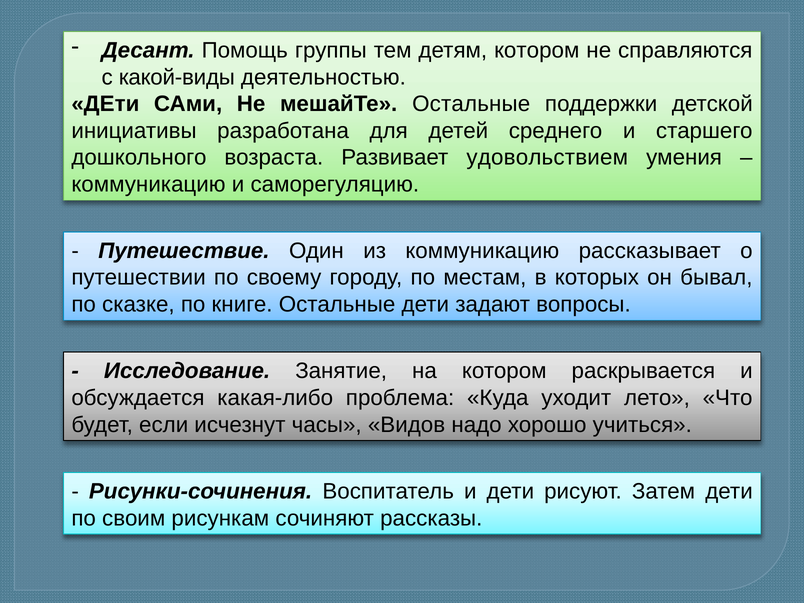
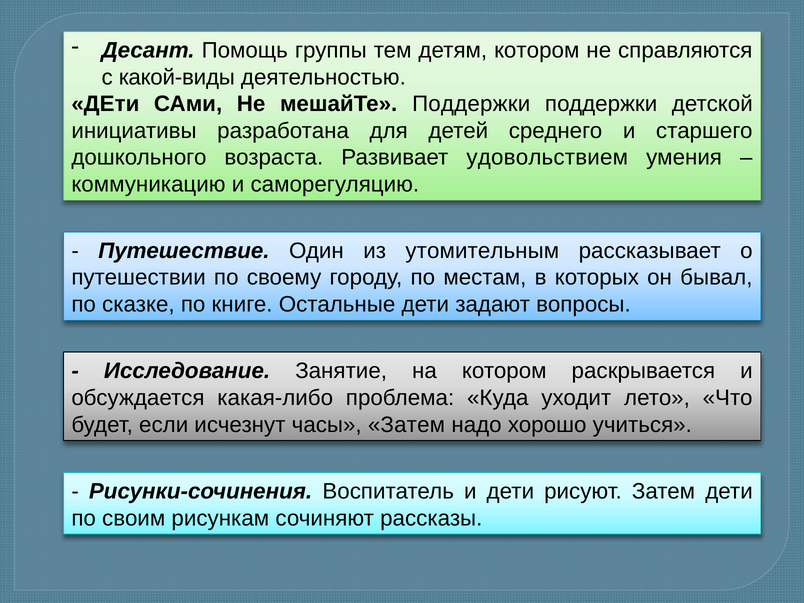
мешайТе Остальные: Остальные -> Поддержки
из коммуникацию: коммуникацию -> утомительным
часы Видов: Видов -> Затем
